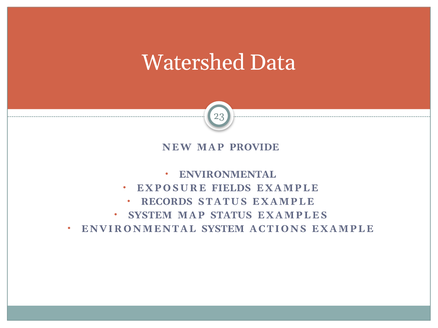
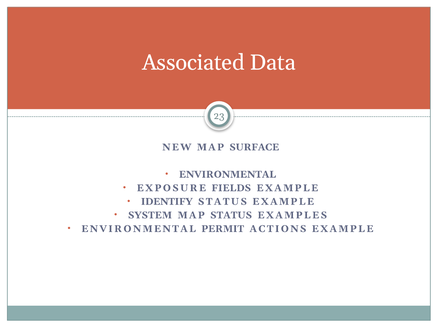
Watershed: Watershed -> Associated
PROVIDE: PROVIDE -> SURFACE
RECORDS: RECORDS -> IDENTIFY
ENVIRONMENTAL SYSTEM: SYSTEM -> PERMIT
